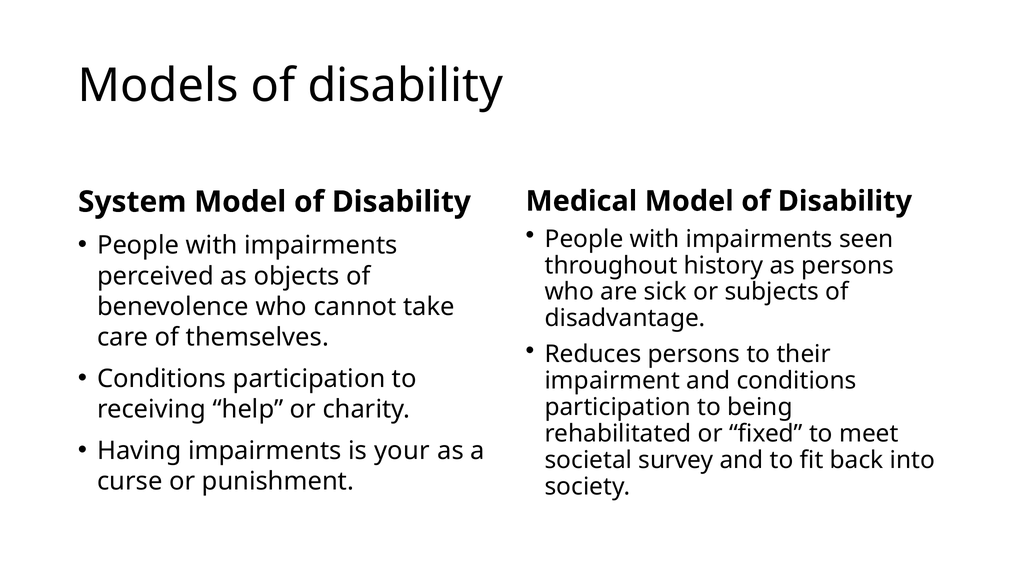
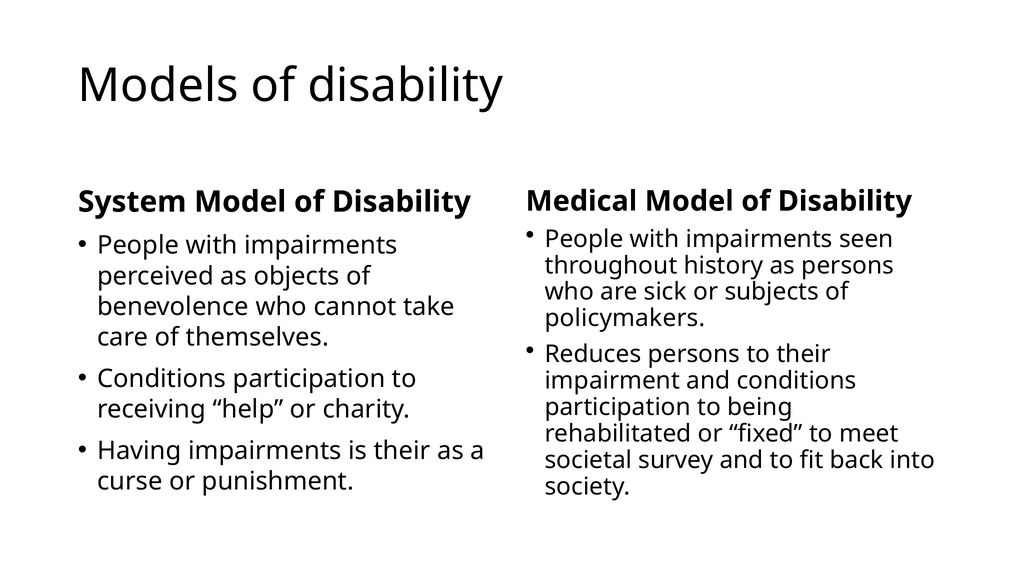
disadvantage: disadvantage -> policymakers
is your: your -> their
